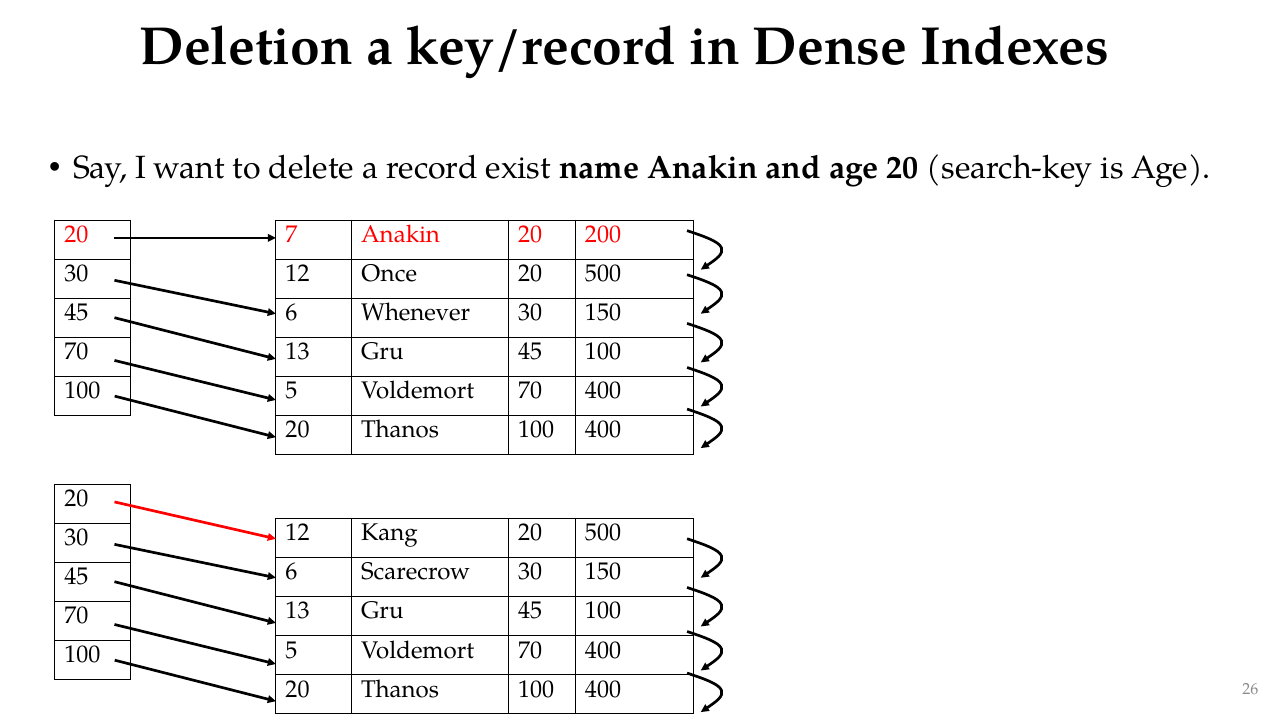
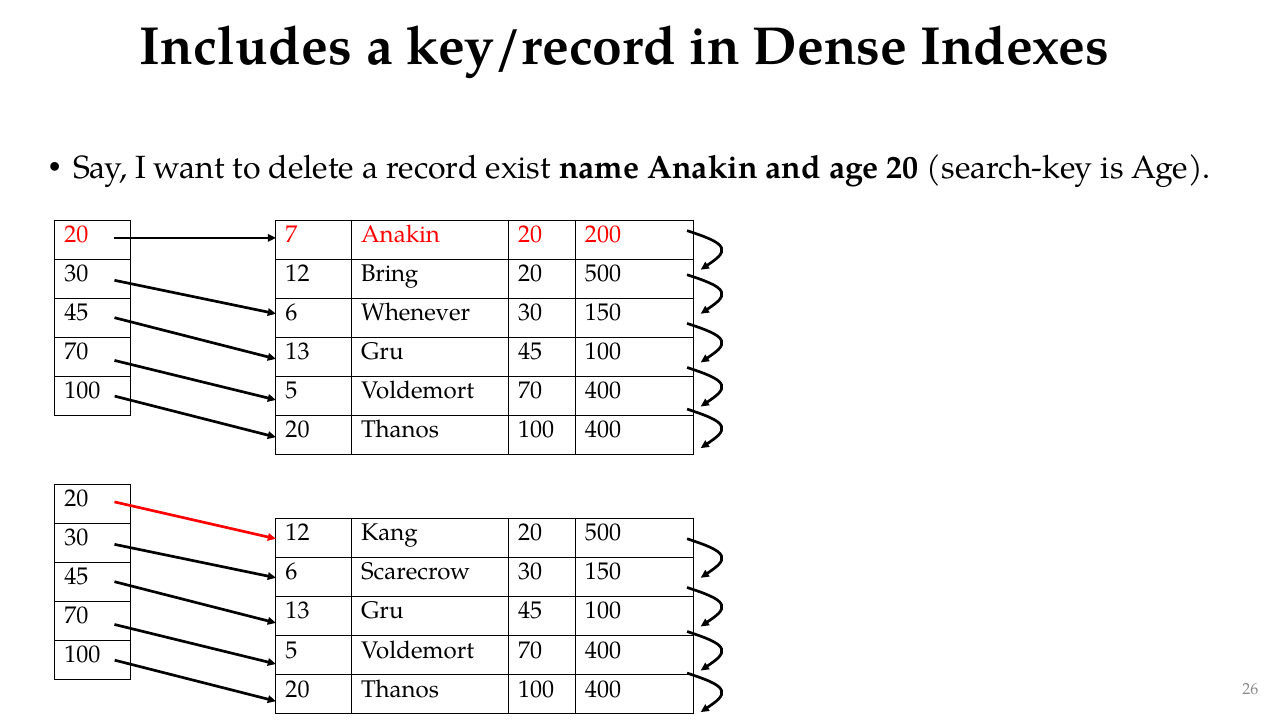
Deletion: Deletion -> Includes
Once: Once -> Bring
